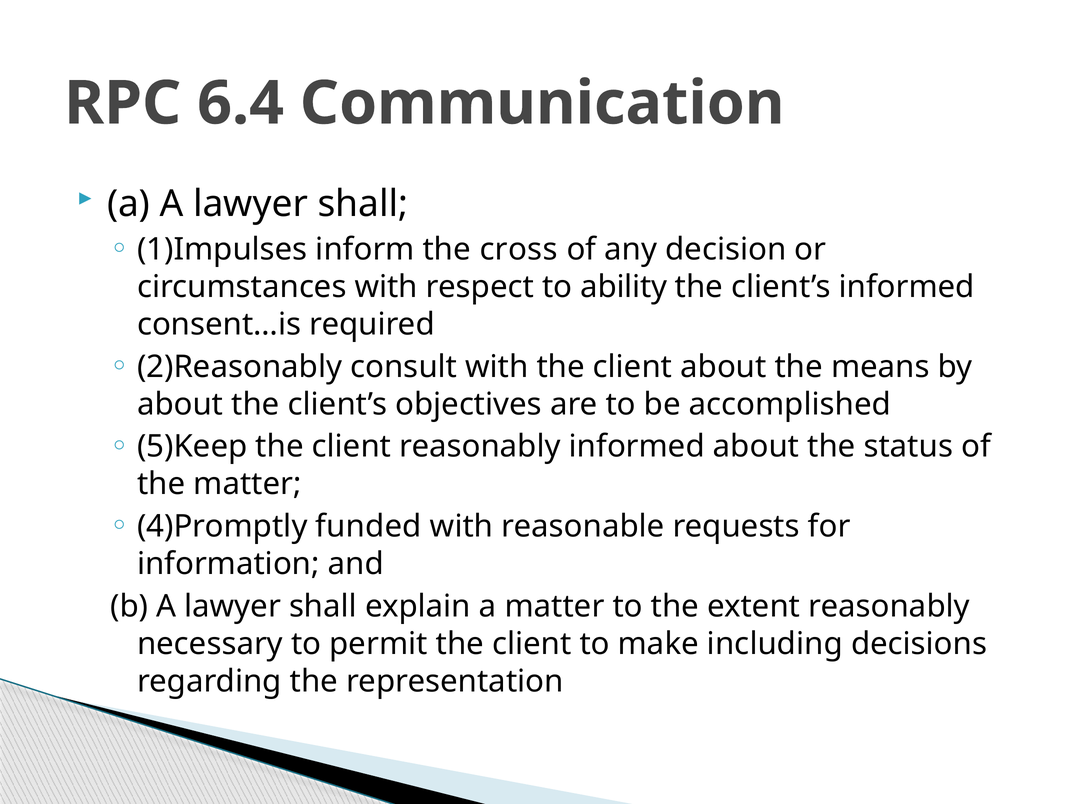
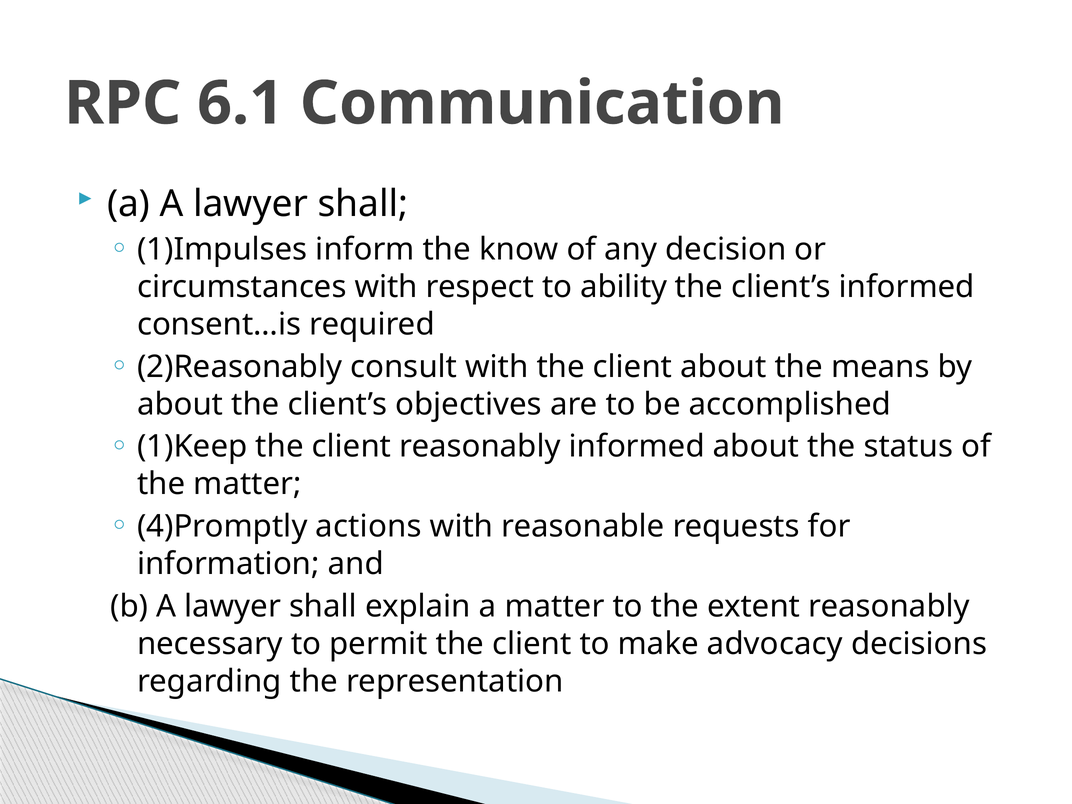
6.4: 6.4 -> 6.1
cross: cross -> know
5)Keep: 5)Keep -> 1)Keep
funded: funded -> actions
including: including -> advocacy
